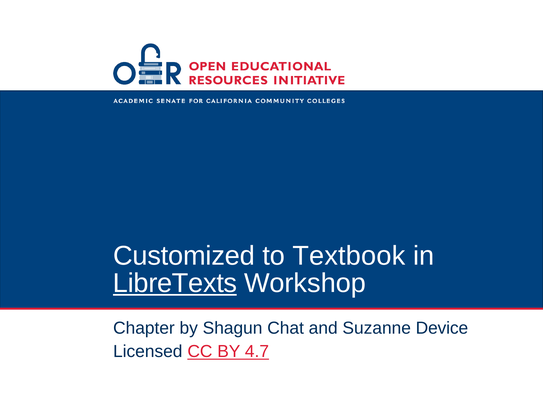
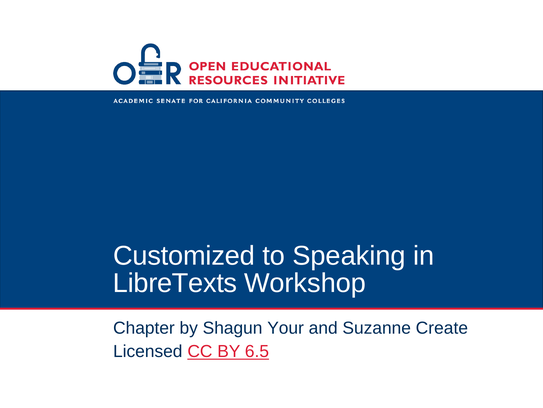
Textbook: Textbook -> Speaking
LibreTexts underline: present -> none
Chat: Chat -> Your
Device: Device -> Create
4.7: 4.7 -> 6.5
